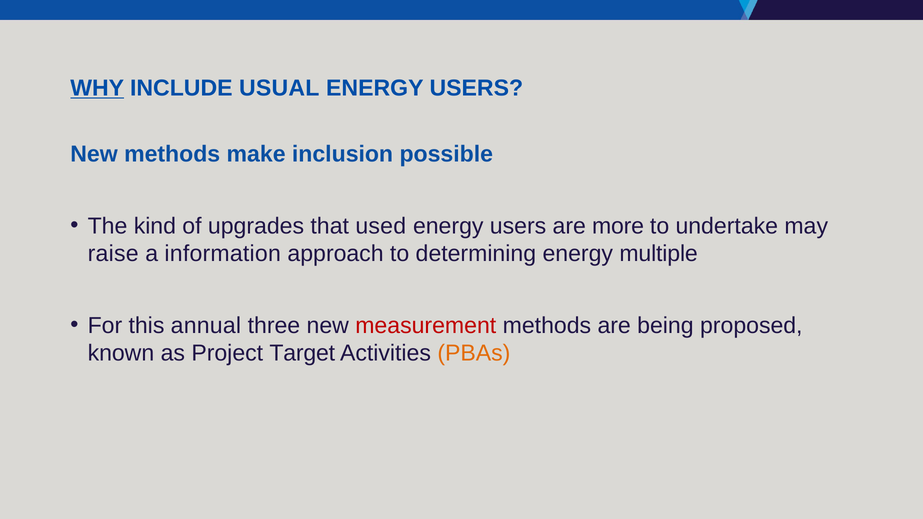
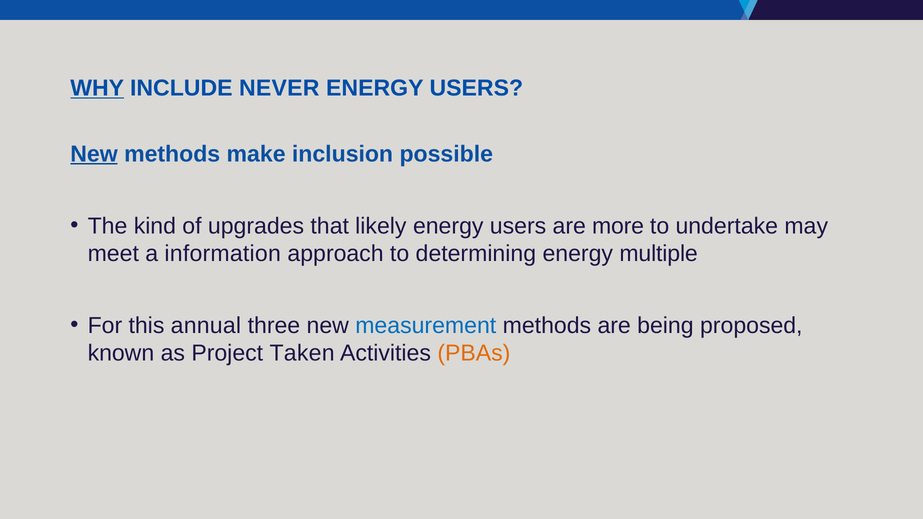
USUAL: USUAL -> NEVER
New at (94, 154) underline: none -> present
used: used -> likely
raise: raise -> meet
measurement colour: red -> blue
Target: Target -> Taken
